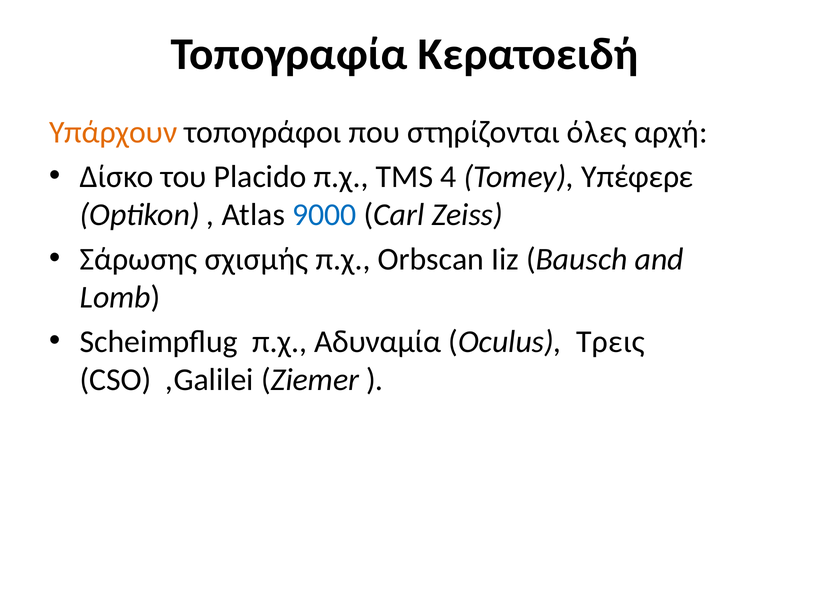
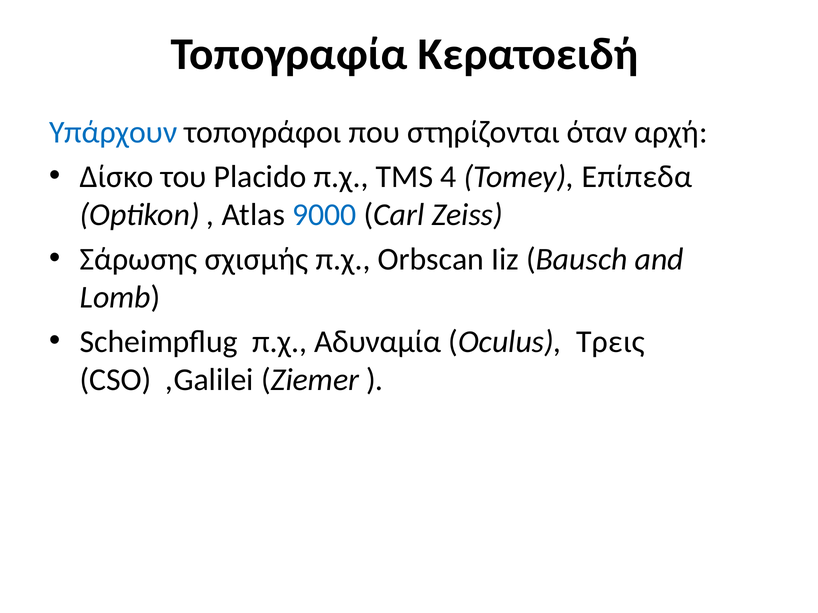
Υπάρχουν colour: orange -> blue
όλες: όλες -> όταν
Υπέφερε: Υπέφερε -> Επίπεδα
